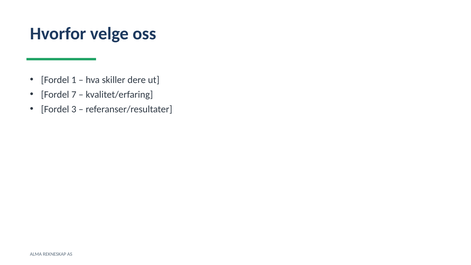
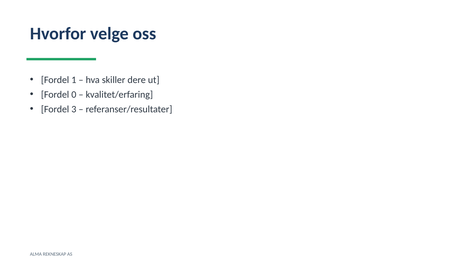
7: 7 -> 0
